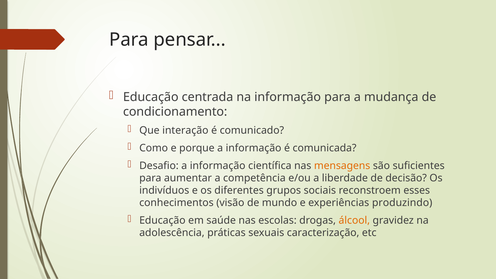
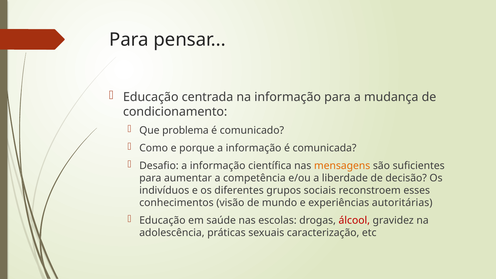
interação: interação -> problema
produzindo: produzindo -> autoritárias
álcool colour: orange -> red
